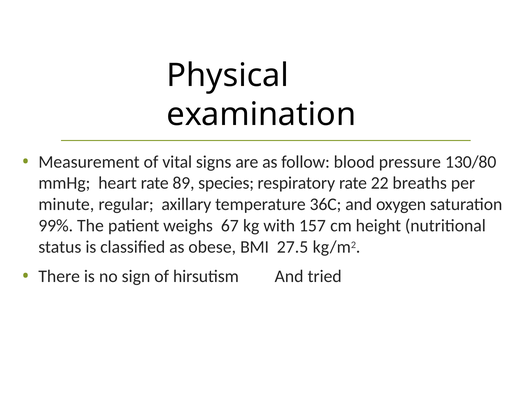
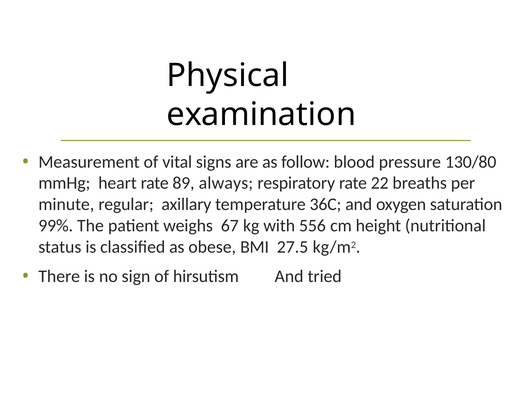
species: species -> always
157: 157 -> 556
